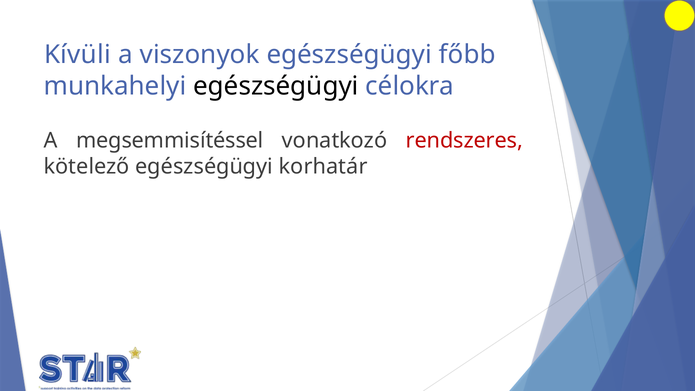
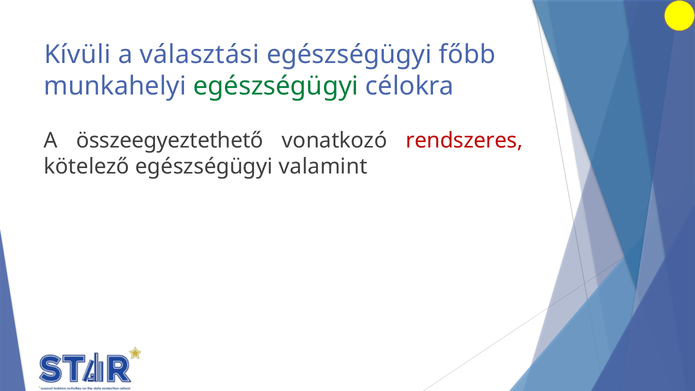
viszonyok: viszonyok -> választási
egészségügyi at (276, 86) colour: black -> green
megsemmisítéssel: megsemmisítéssel -> összeegyeztethető
korhatár: korhatár -> valamint
